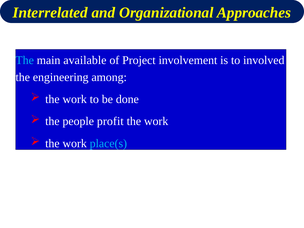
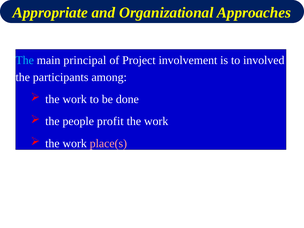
Interrelated: Interrelated -> Appropriate
available: available -> principal
engineering: engineering -> participants
place(s colour: light blue -> pink
